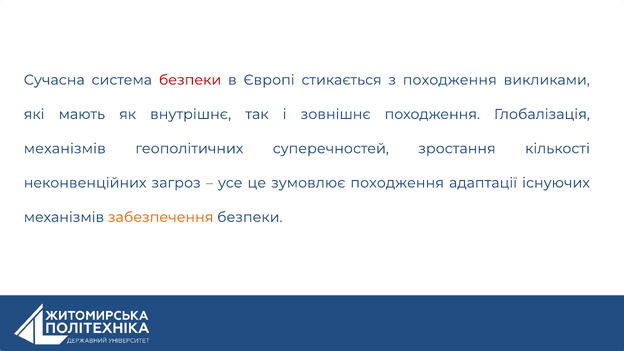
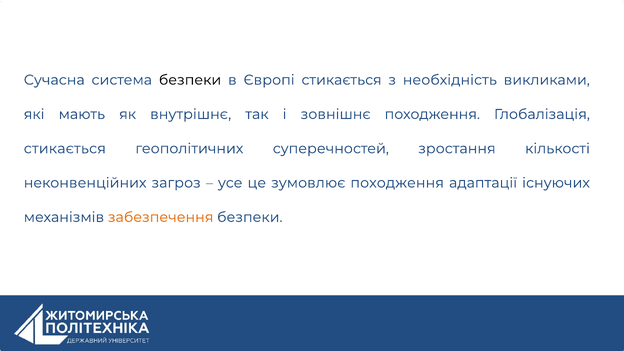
безпеки at (190, 80) colour: red -> black
з походження: походження -> необхідність
механізмів at (65, 149): механізмів -> стикається
